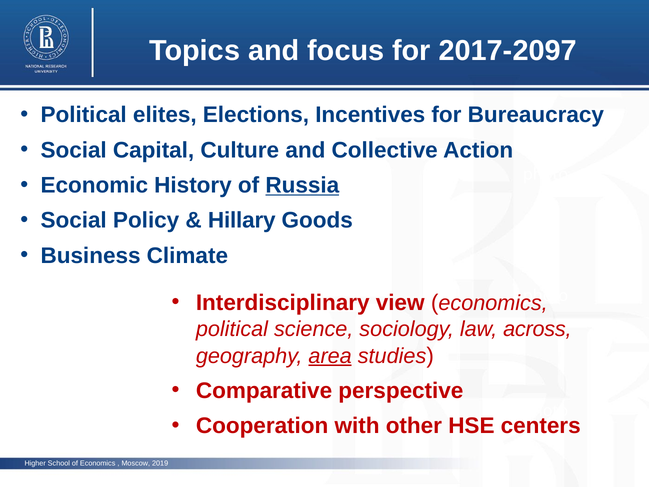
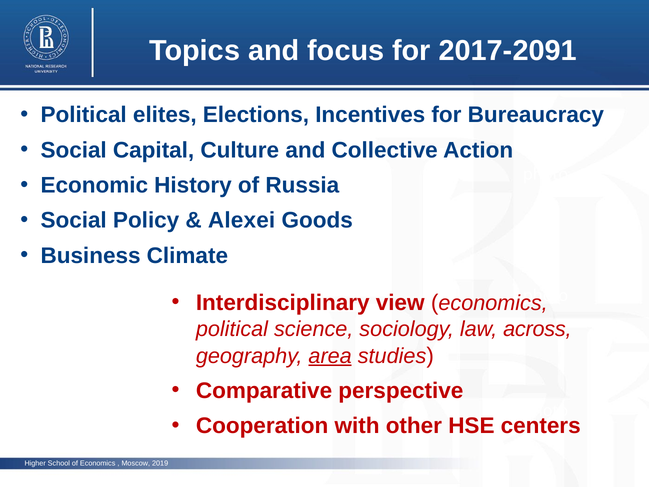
2017-2097: 2017-2097 -> 2017-2091
Russia underline: present -> none
Hillary: Hillary -> Alexei
